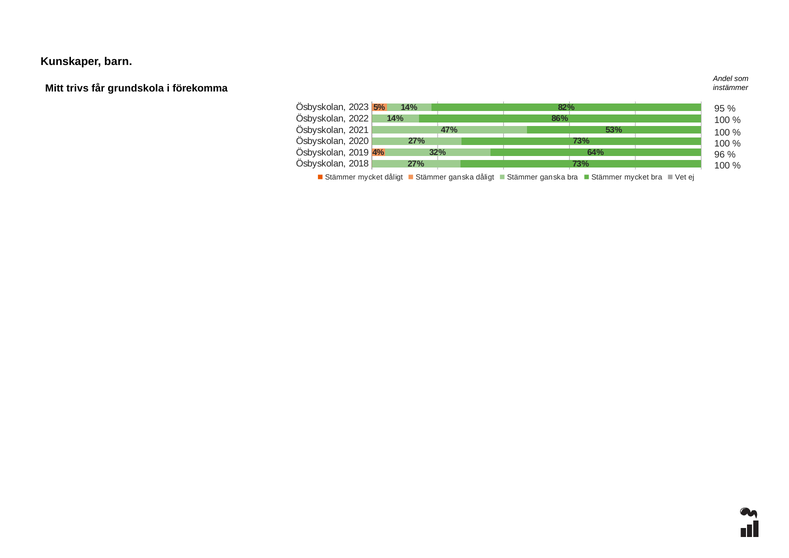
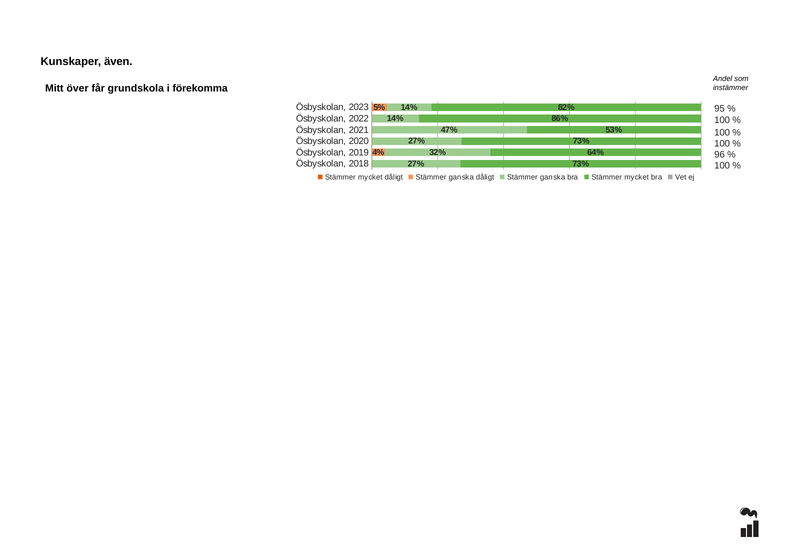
barn: barn -> även
trivs: trivs -> över
